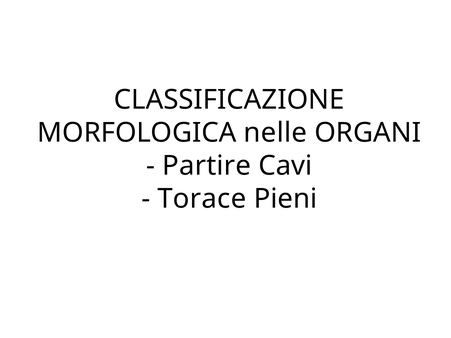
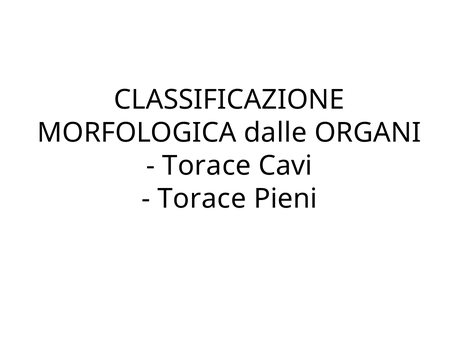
nelle: nelle -> dalle
Partire at (207, 166): Partire -> Torace
